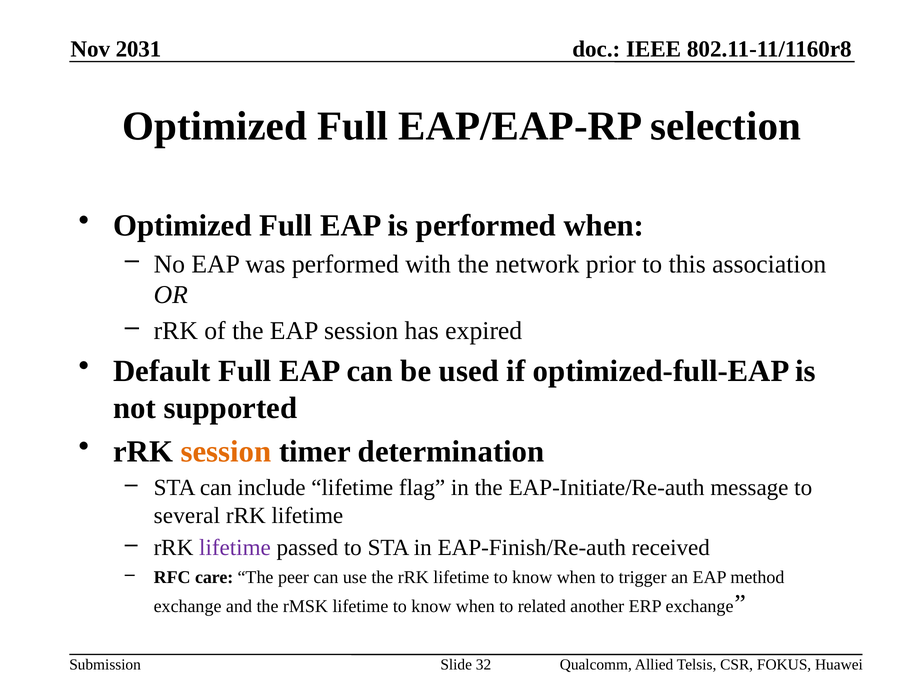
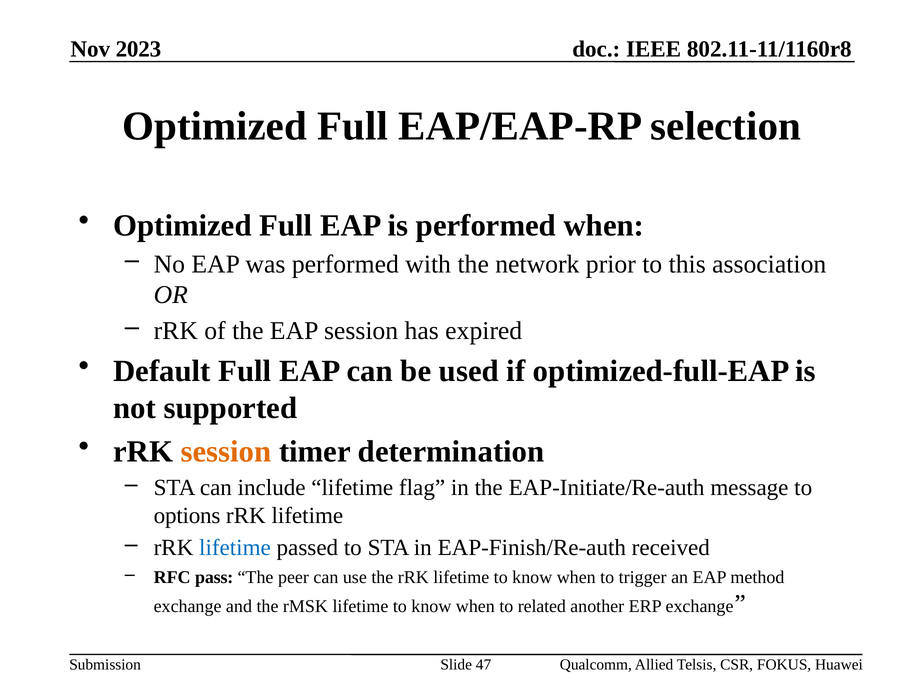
2031: 2031 -> 2023
several: several -> options
lifetime at (235, 548) colour: purple -> blue
care: care -> pass
32: 32 -> 47
